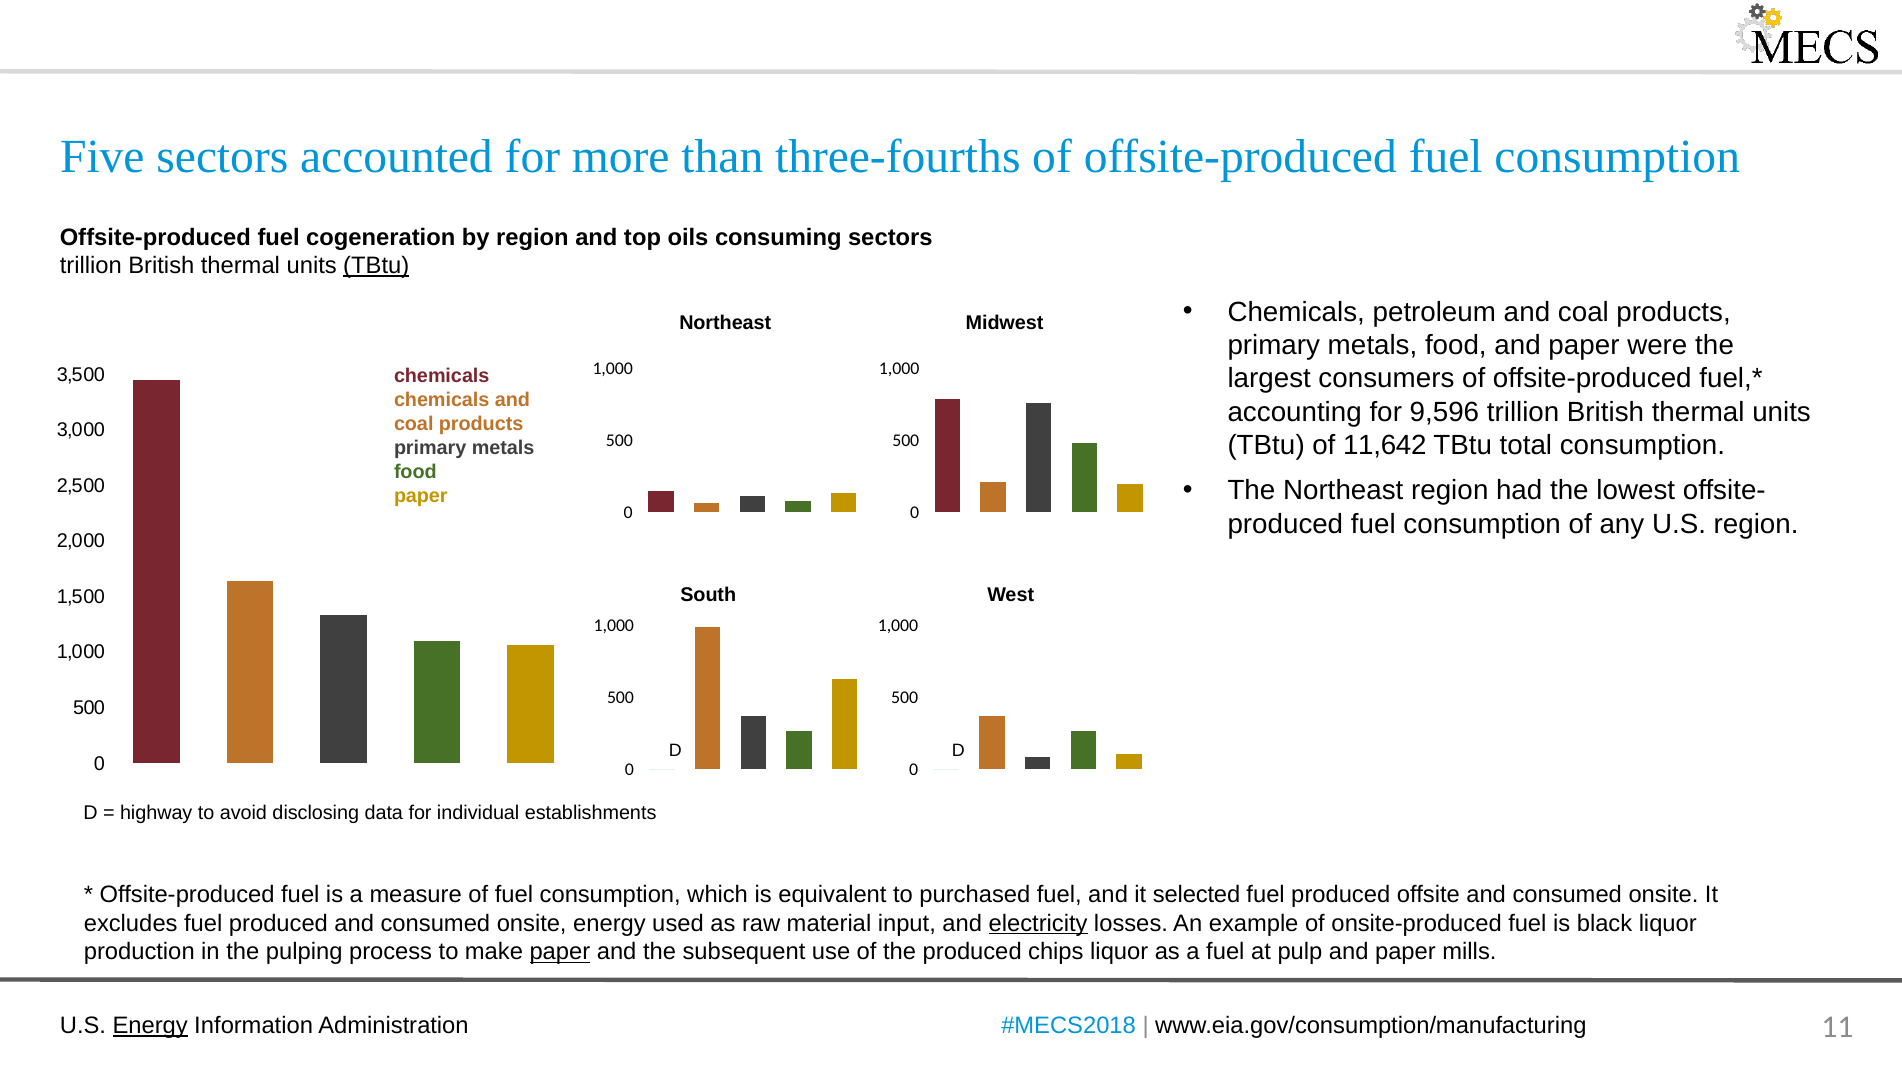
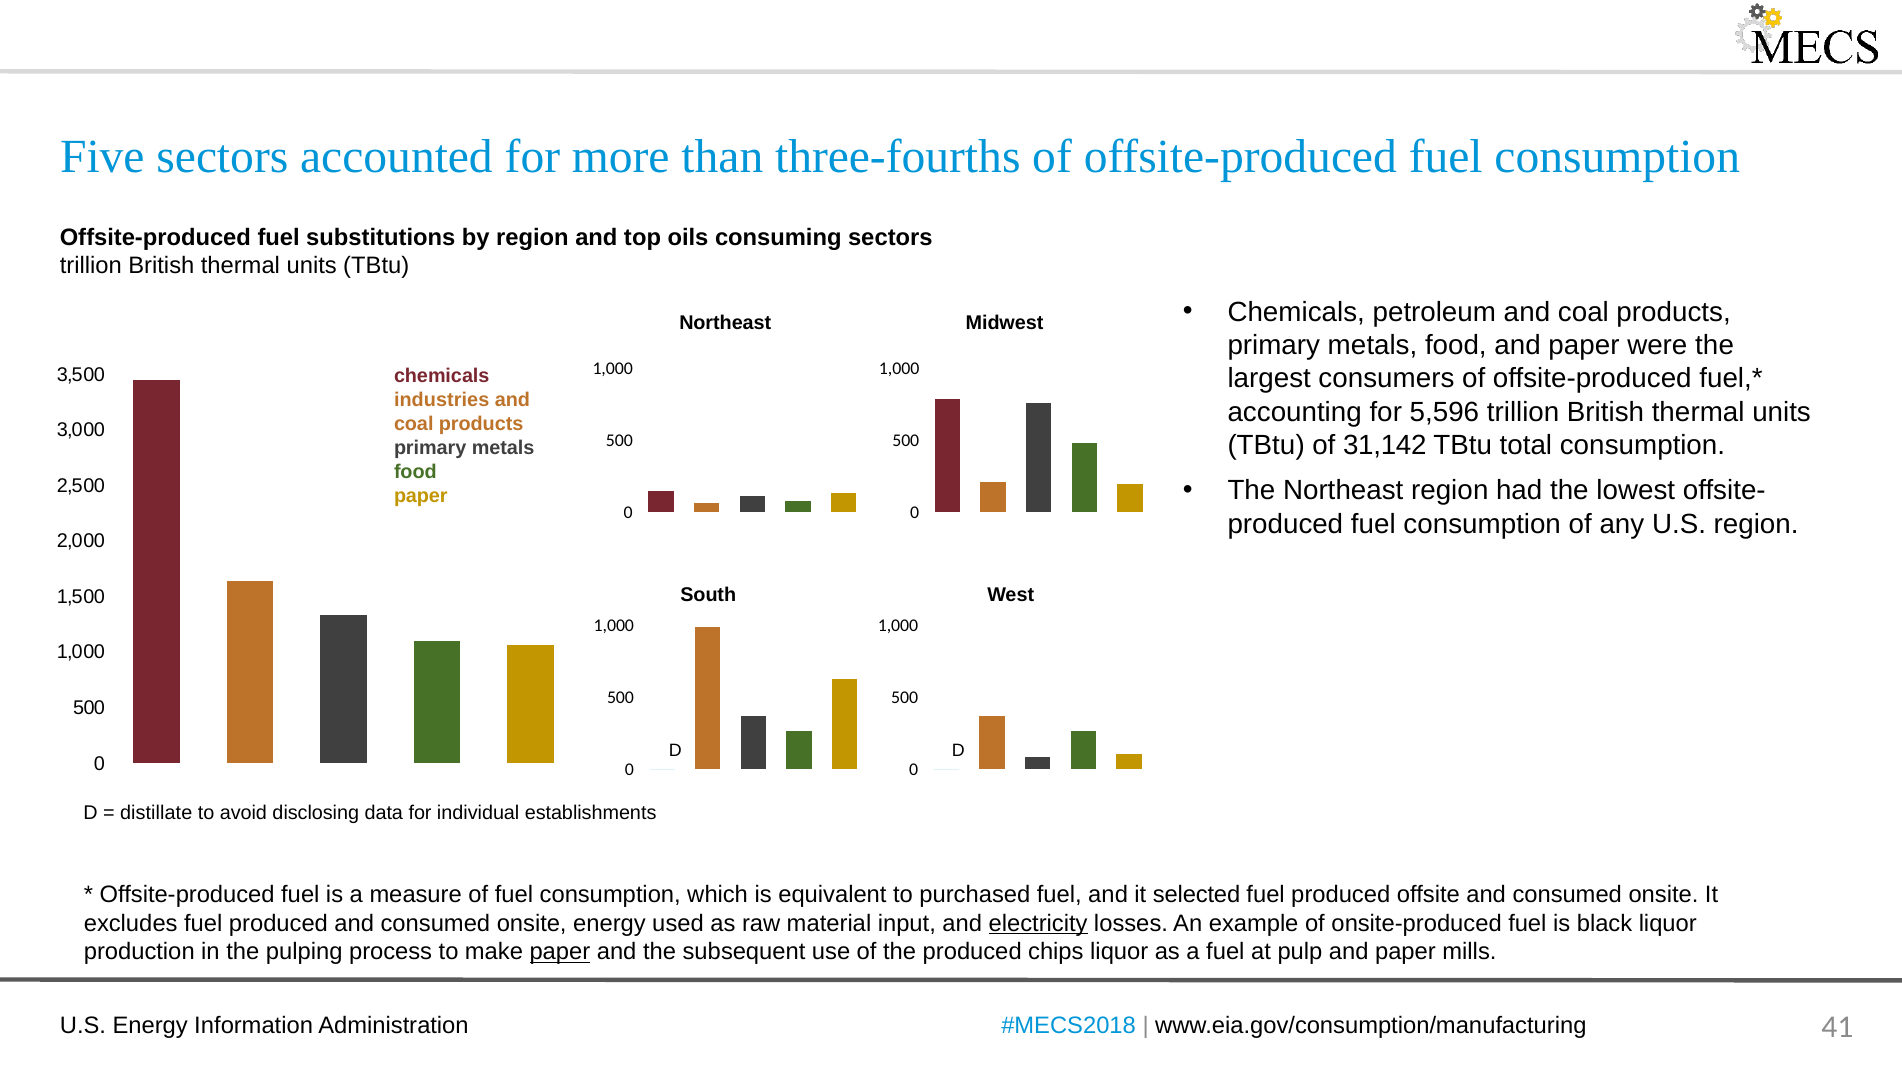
cogeneration: cogeneration -> substitutions
TBtu at (376, 266) underline: present -> none
chemicals at (442, 400): chemicals -> industries
9,596: 9,596 -> 5,596
11,642: 11,642 -> 31,142
highway: highway -> distillate
Energy at (150, 1026) underline: present -> none
11: 11 -> 41
